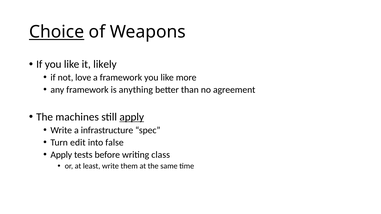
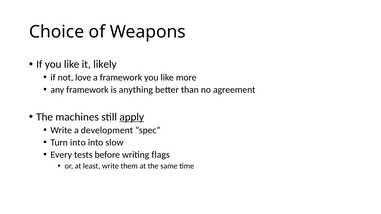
Choice underline: present -> none
infrastructure: infrastructure -> development
Turn edit: edit -> into
false: false -> slow
Apply at (61, 155): Apply -> Every
class: class -> flags
